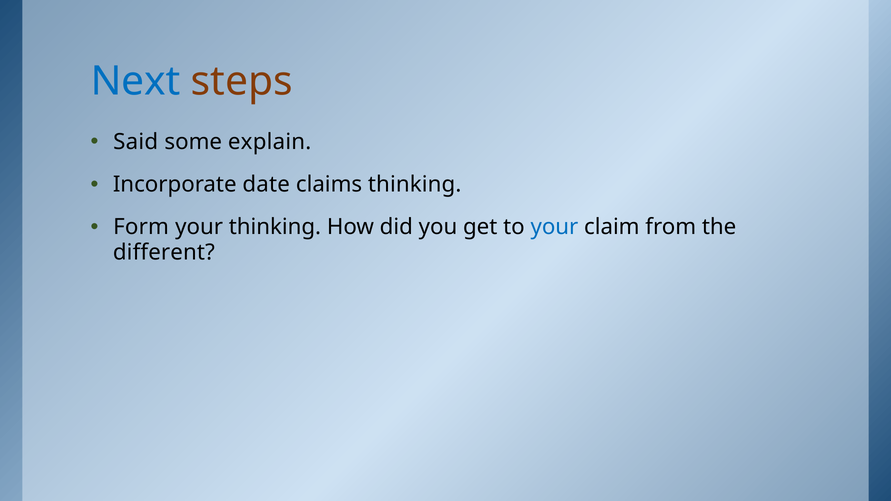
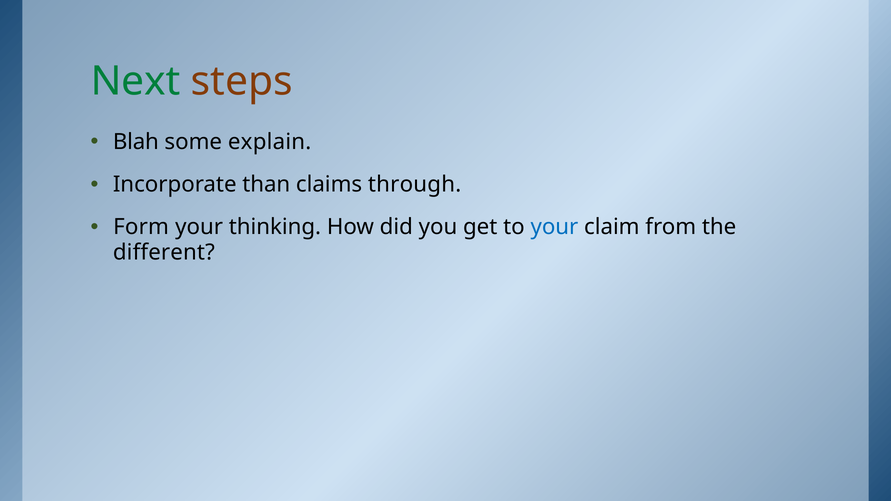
Next colour: blue -> green
Said: Said -> Blah
date: date -> than
claims thinking: thinking -> through
